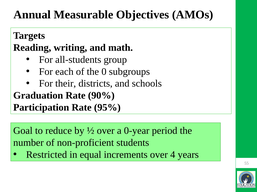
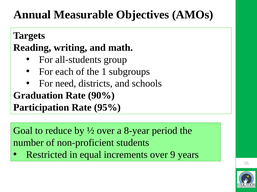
0: 0 -> 1
their: their -> need
0-year: 0-year -> 8-year
4: 4 -> 9
